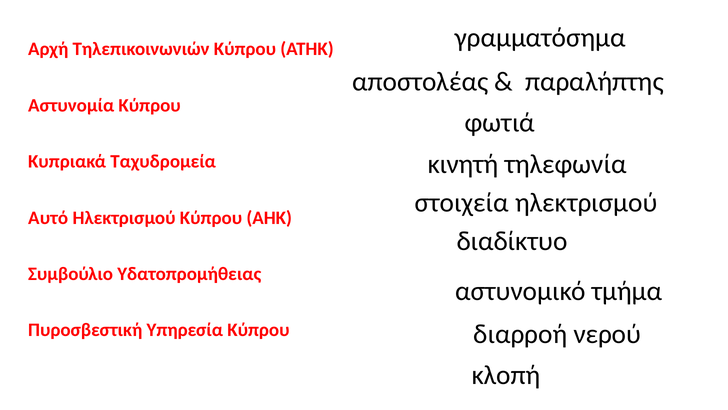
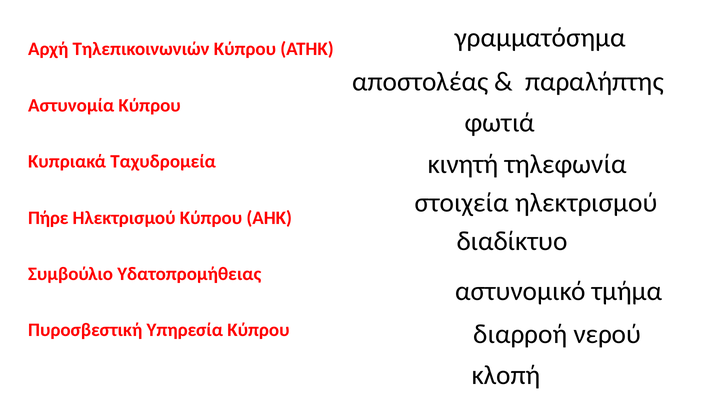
Αυτό: Αυτό -> Πήρε
